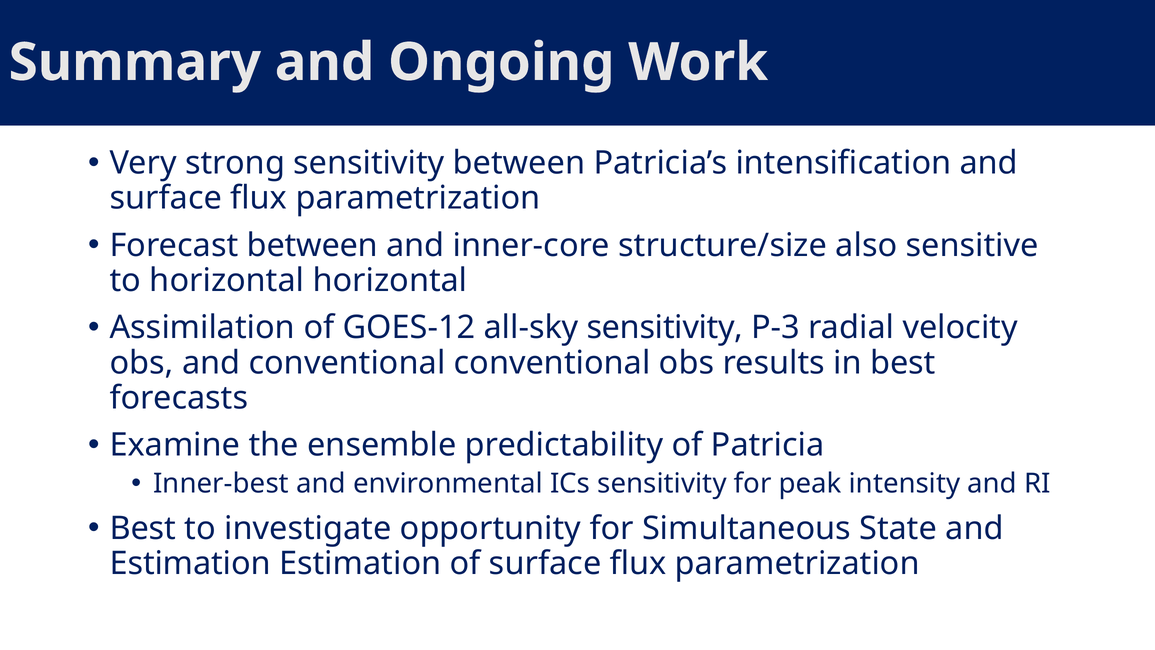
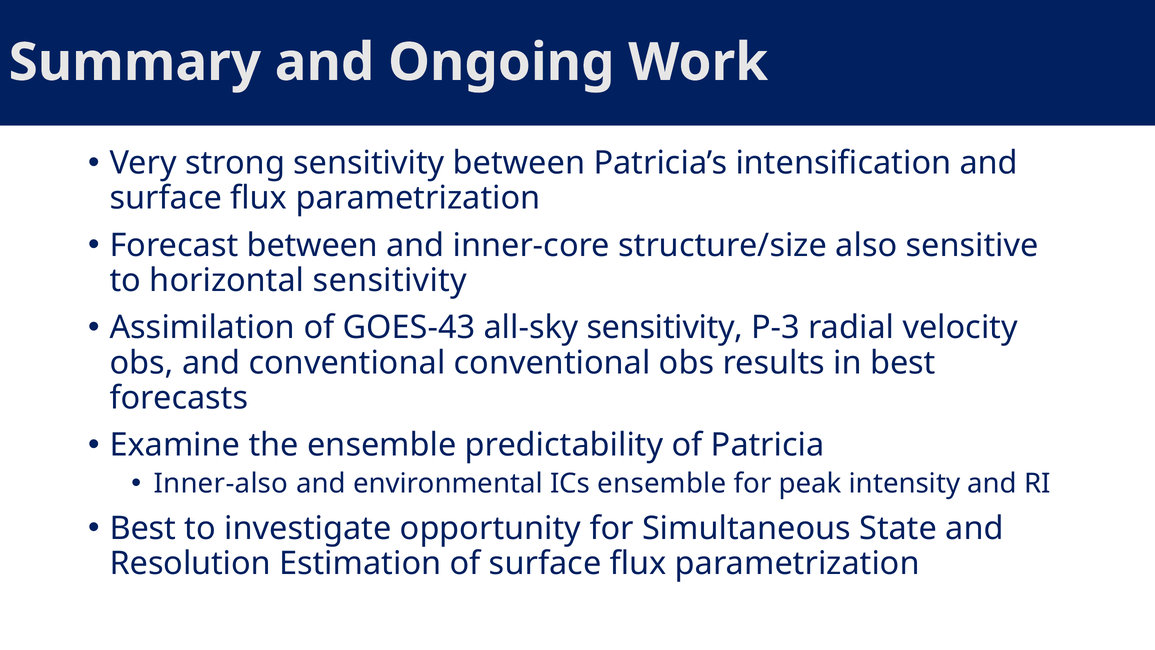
horizontal horizontal: horizontal -> sensitivity
GOES-12: GOES-12 -> GOES-43
Inner-best: Inner-best -> Inner-also
ICs sensitivity: sensitivity -> ensemble
Estimation at (190, 563): Estimation -> Resolution
